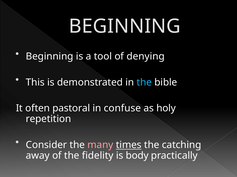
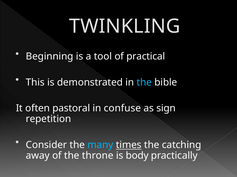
BEGINNING at (125, 26): BEGINNING -> TWINKLING
denying: denying -> practical
holy: holy -> sign
many colour: pink -> light blue
fidelity: fidelity -> throne
